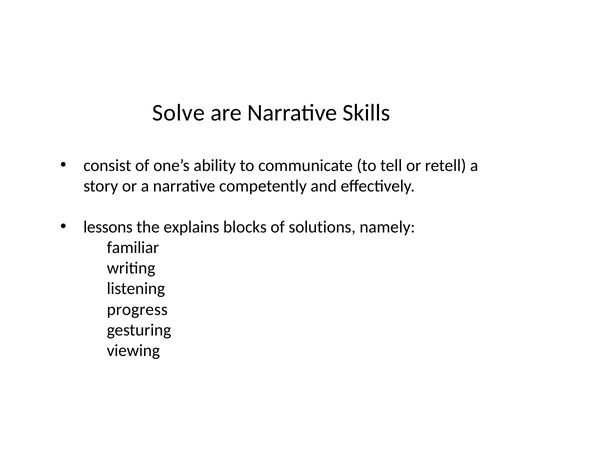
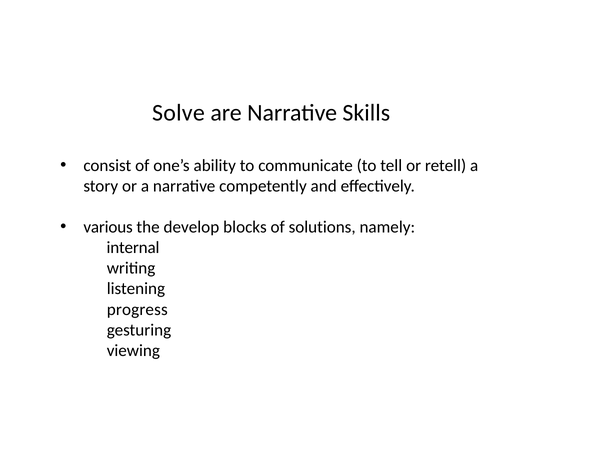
lessons: lessons -> various
explains: explains -> develop
familiar: familiar -> internal
